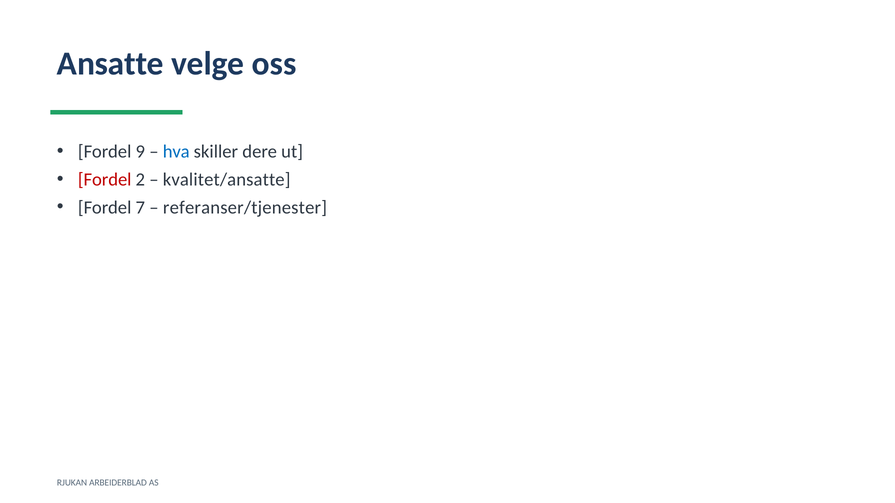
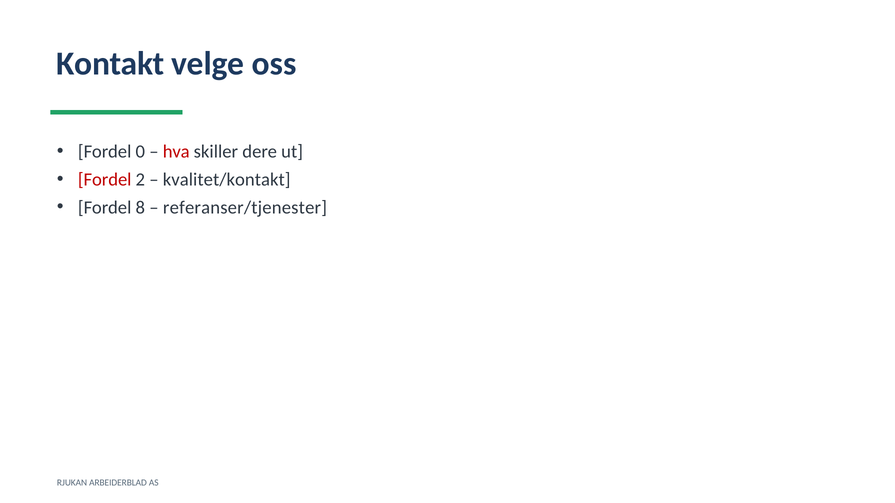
Ansatte: Ansatte -> Kontakt
9: 9 -> 0
hva colour: blue -> red
kvalitet/ansatte: kvalitet/ansatte -> kvalitet/kontakt
7: 7 -> 8
